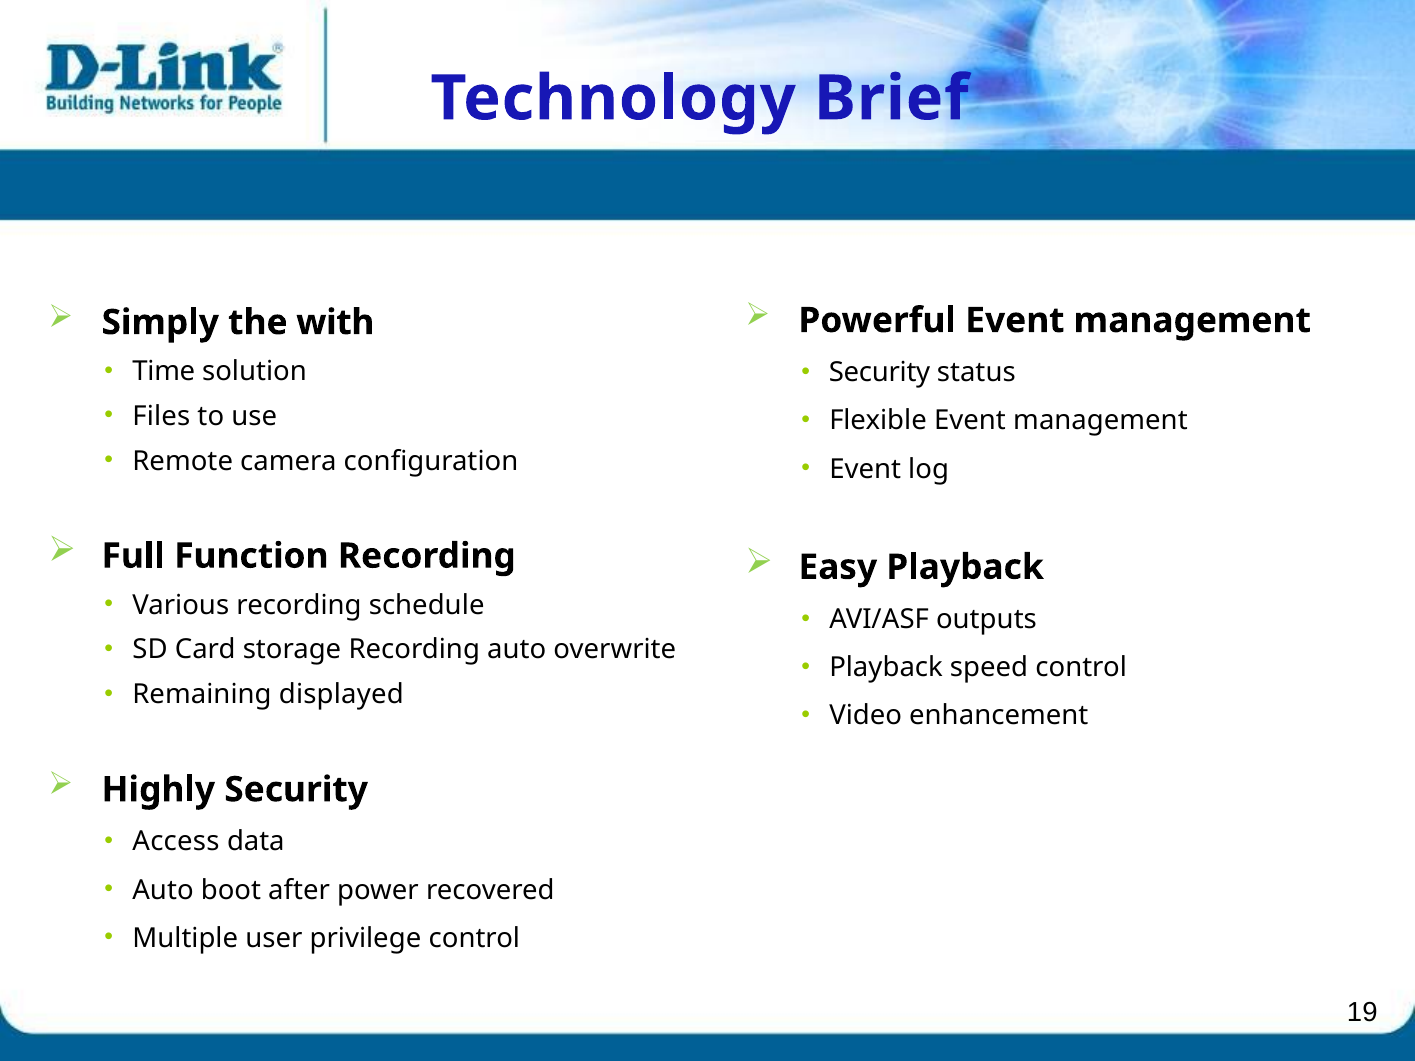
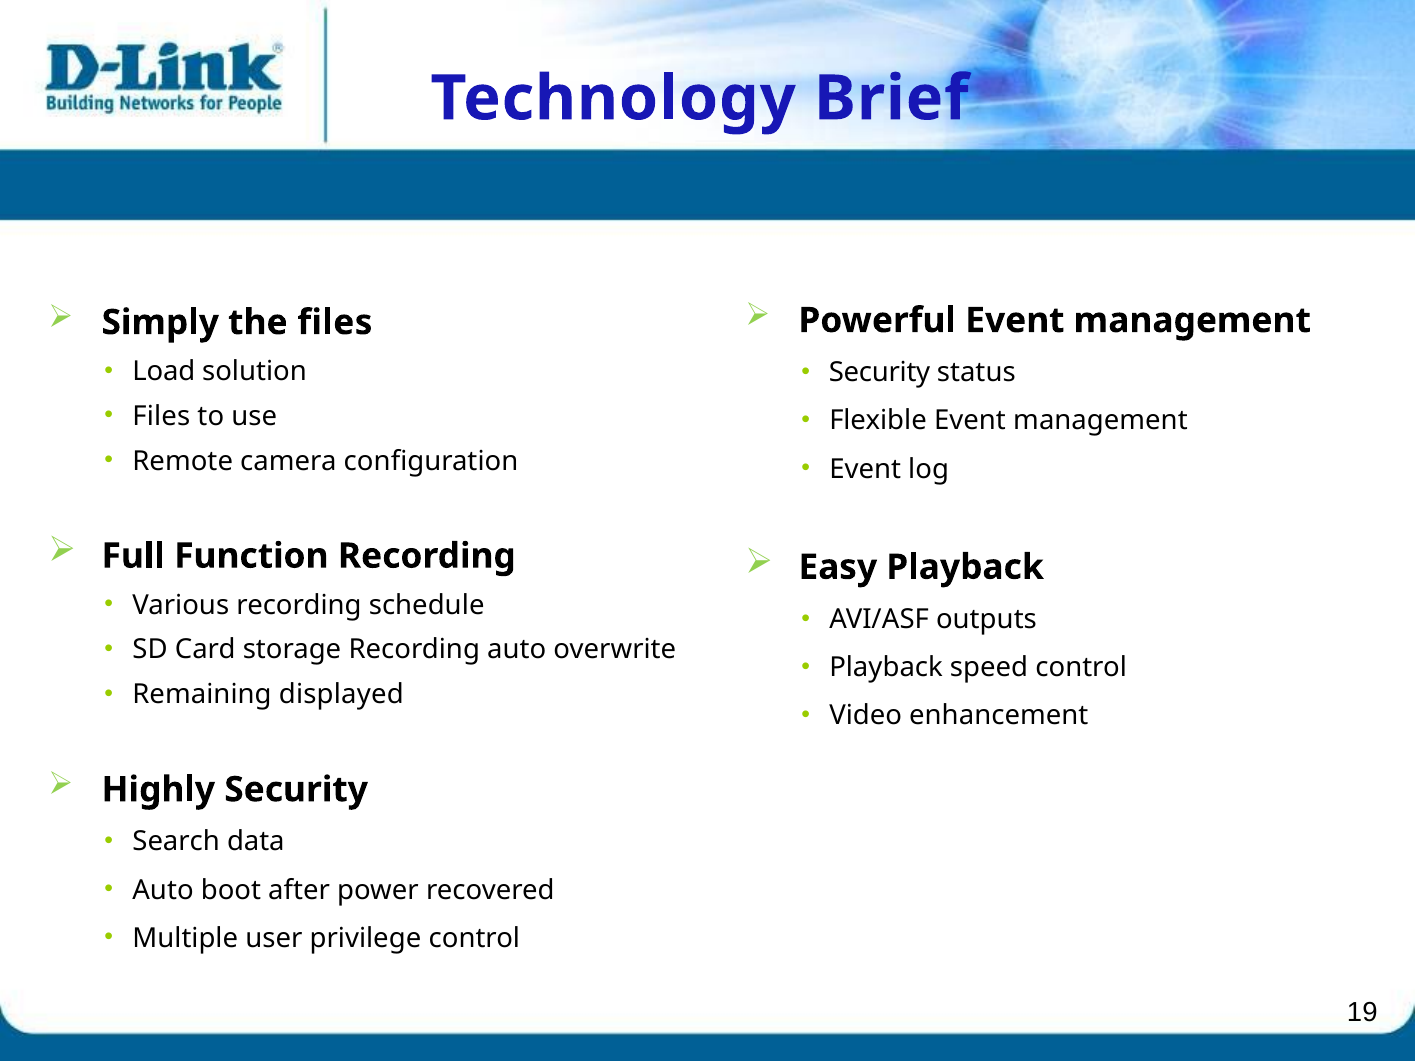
the with: with -> files
Time: Time -> Load
Access: Access -> Search
